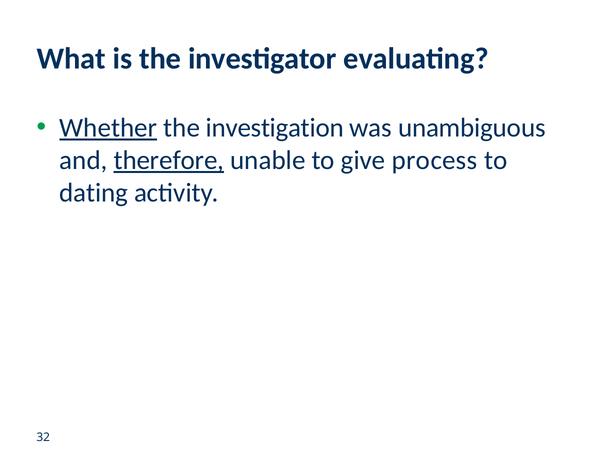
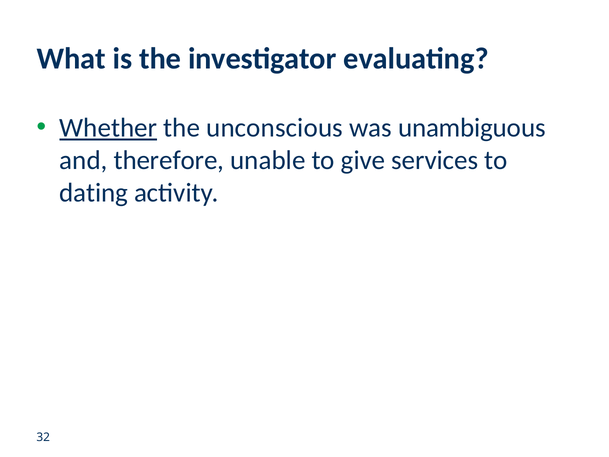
investigation: investigation -> unconscious
therefore underline: present -> none
process: process -> services
